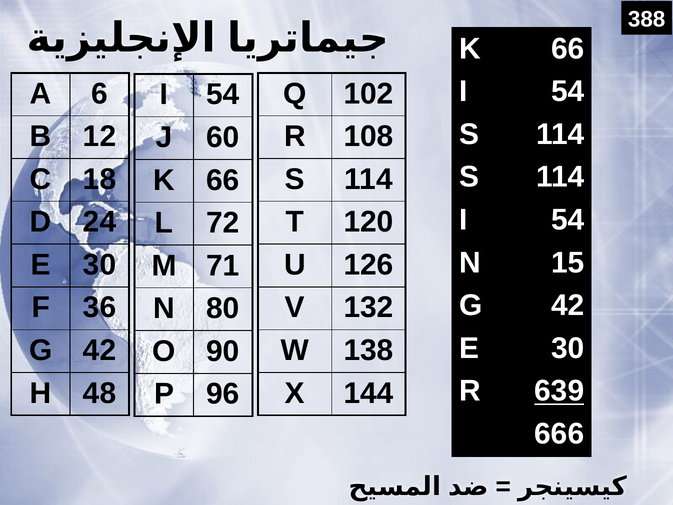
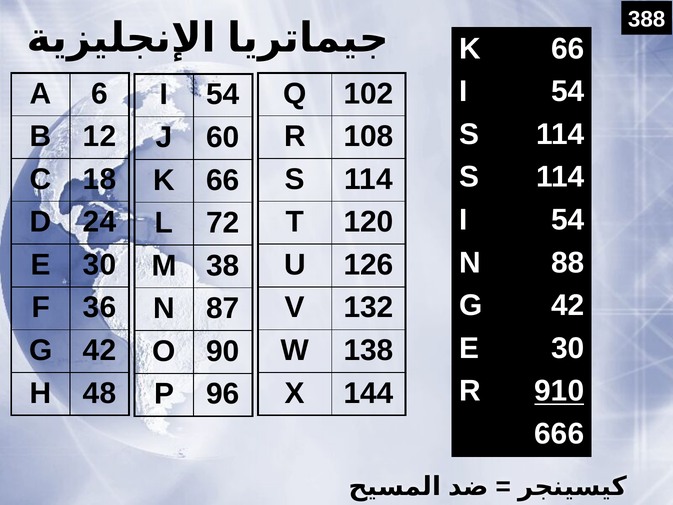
15: 15 -> 88
71: 71 -> 38
80: 80 -> 87
639: 639 -> 910
